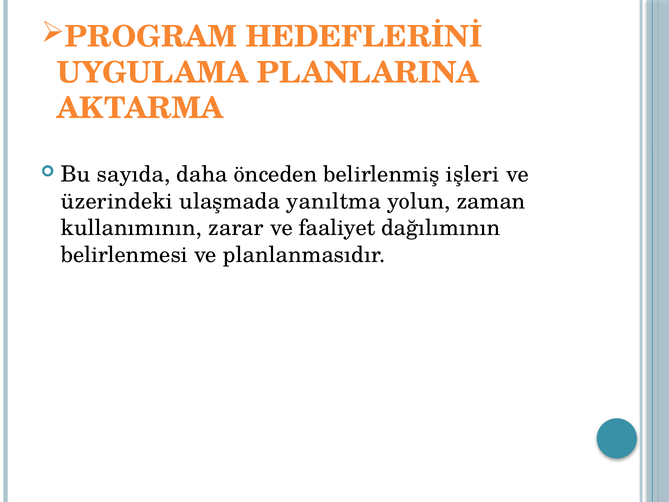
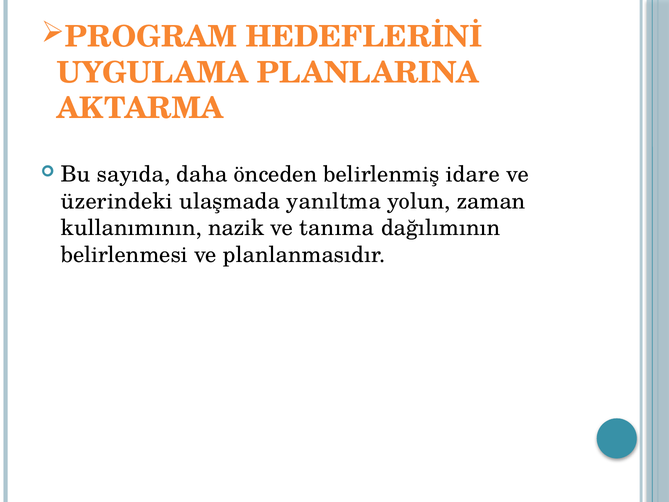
işleri: işleri -> idare
zarar: zarar -> nazik
faaliyet: faaliyet -> tanıma
